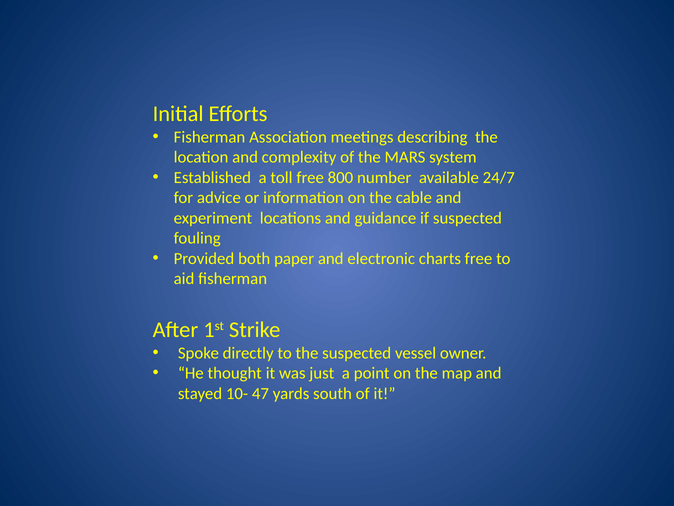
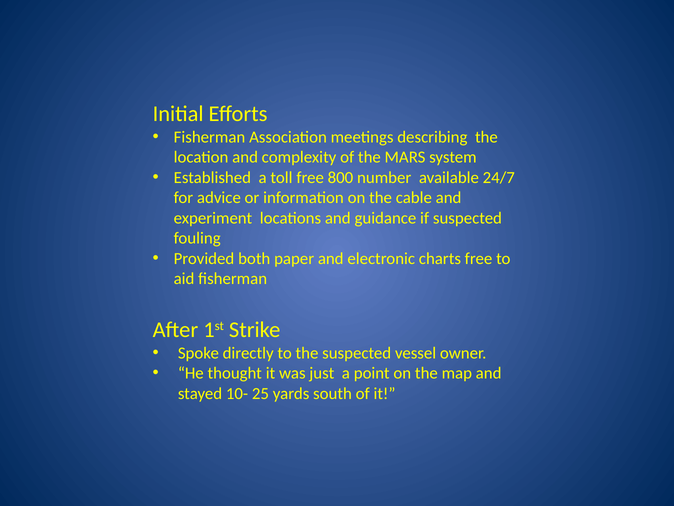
47: 47 -> 25
